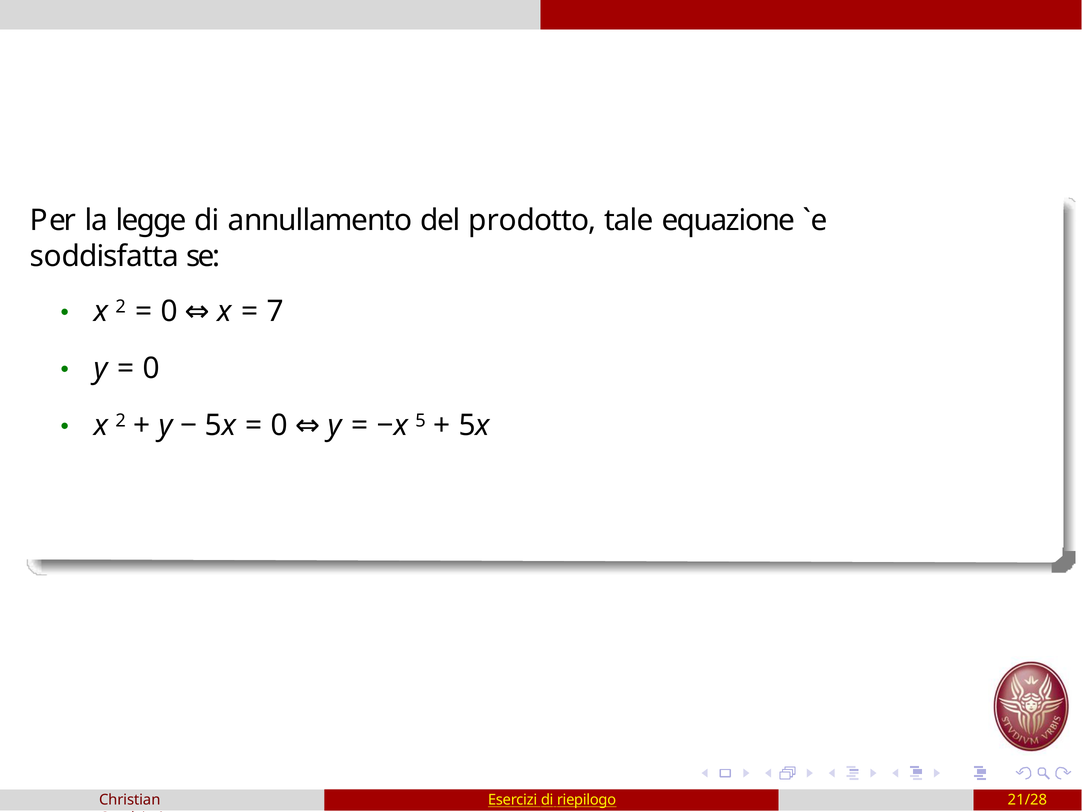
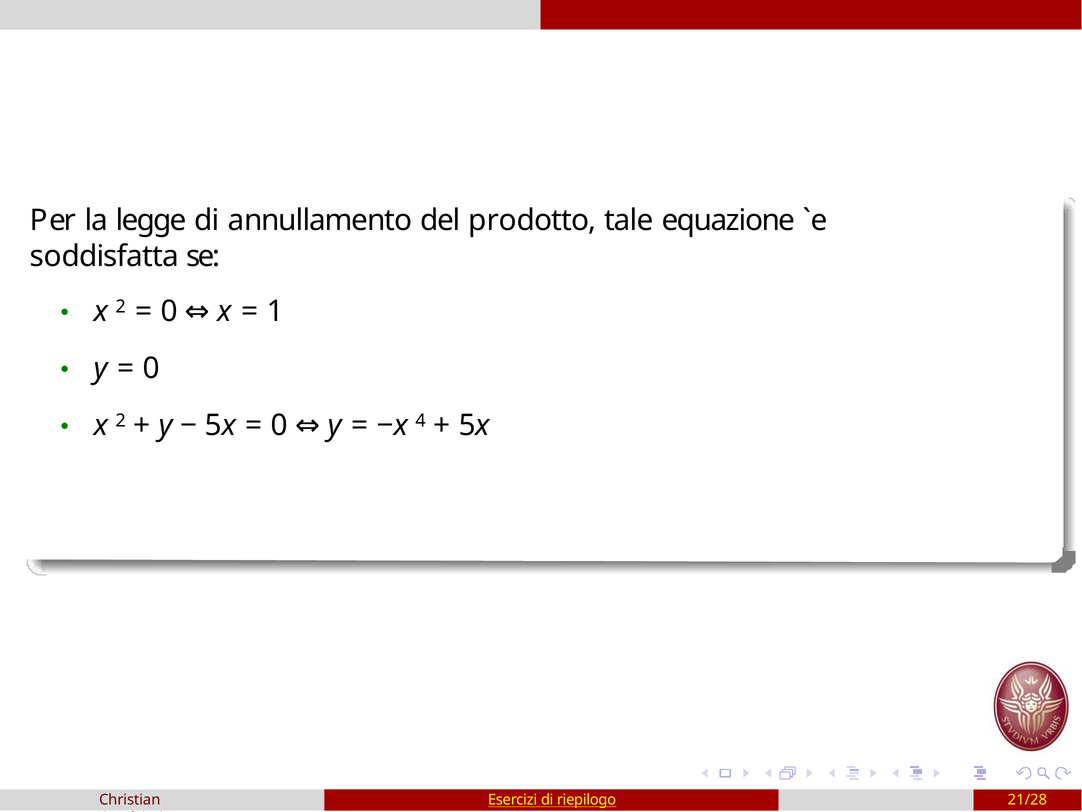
7: 7 -> 1
5: 5 -> 4
